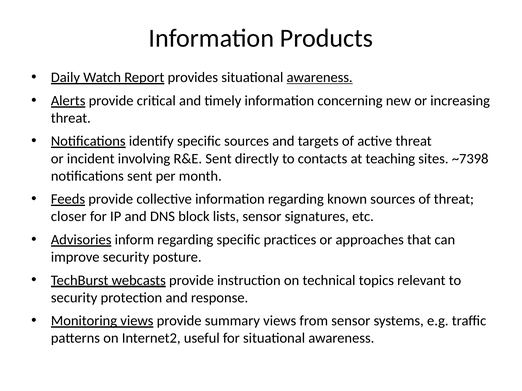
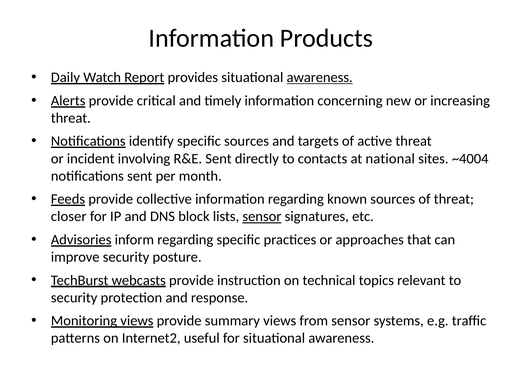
teaching: teaching -> national
~7398: ~7398 -> ~4004
sensor at (262, 217) underline: none -> present
